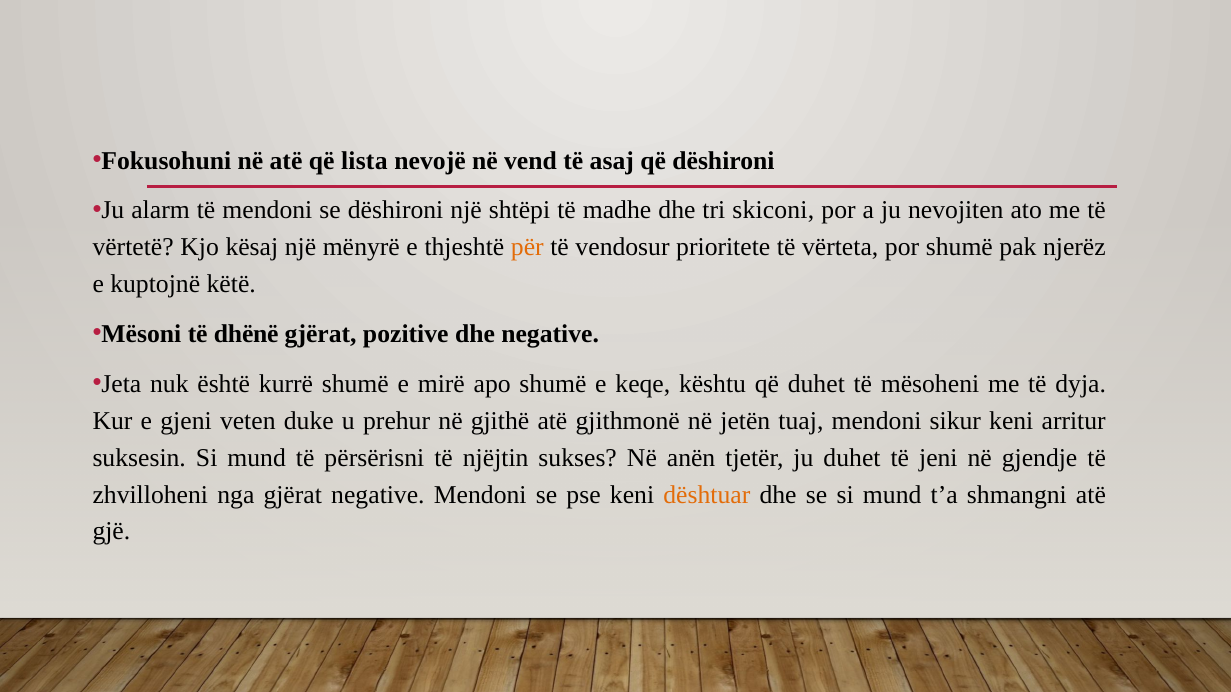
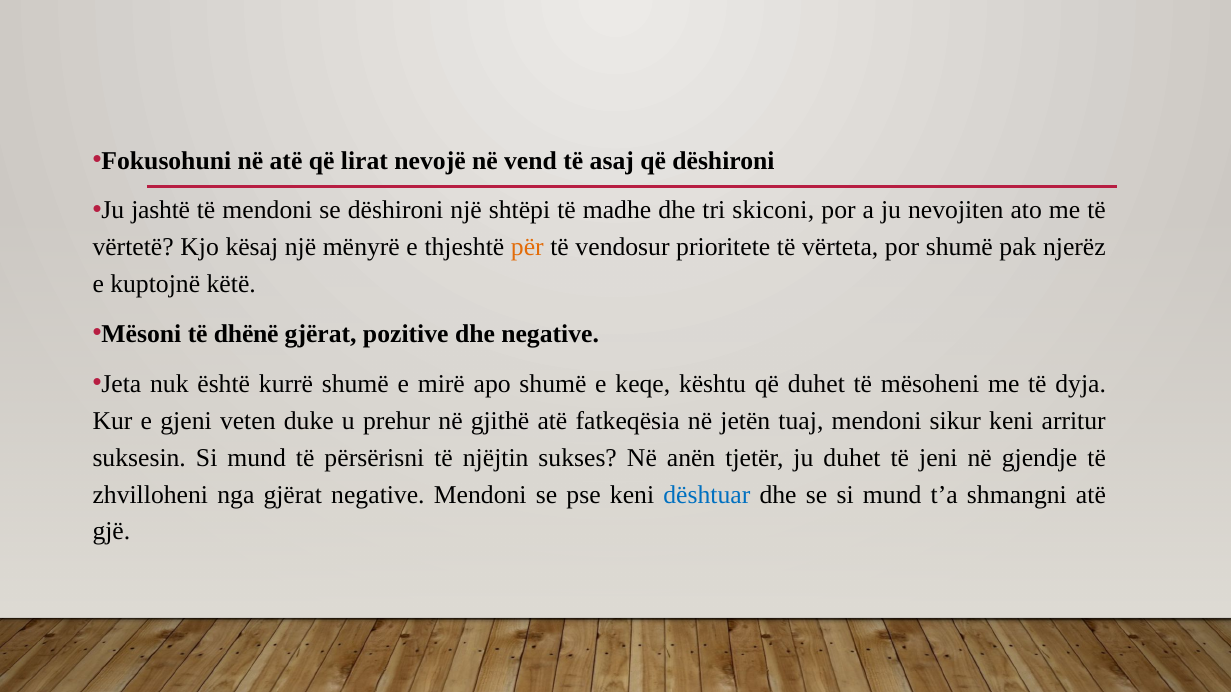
lista: lista -> lirat
alarm: alarm -> jashtë
gjithmonë: gjithmonë -> fatkeqësia
dështuar colour: orange -> blue
